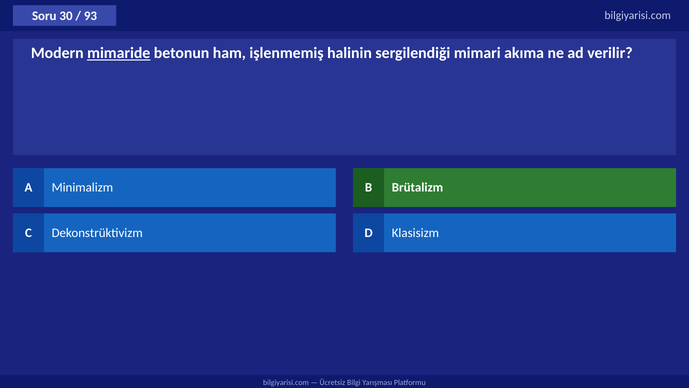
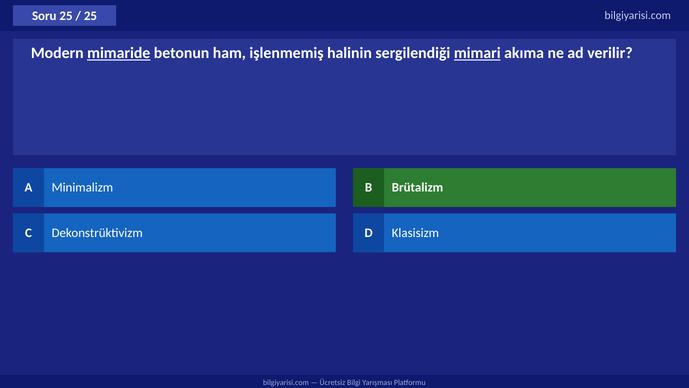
Soru 30: 30 -> 25
93 at (90, 16): 93 -> 25
mimari underline: none -> present
